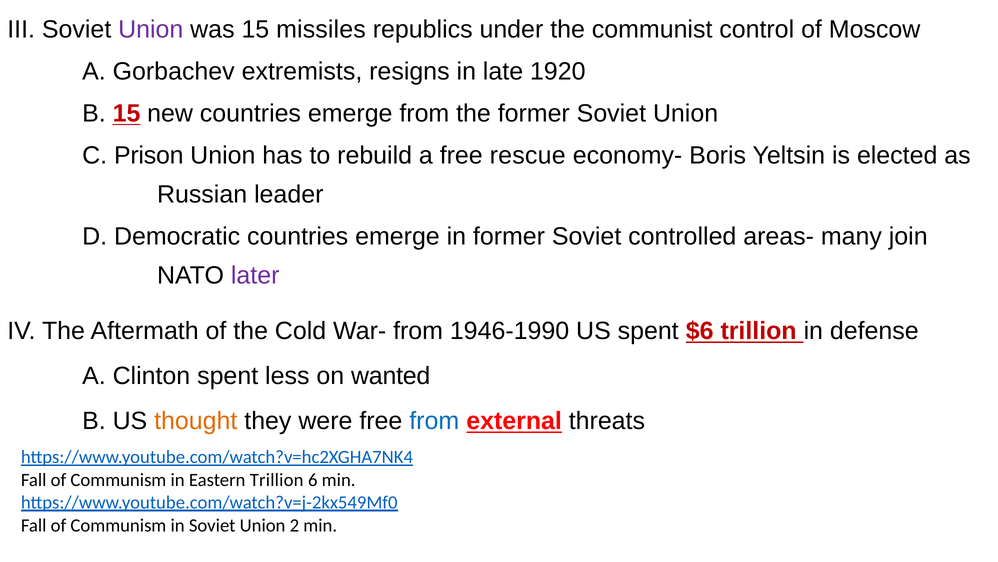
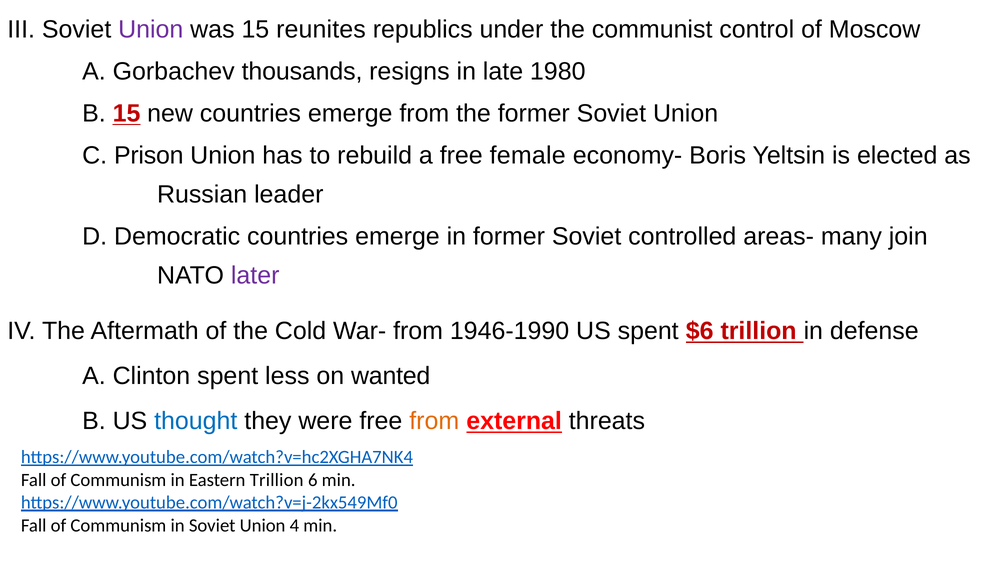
missiles: missiles -> reunites
extremists: extremists -> thousands
1920: 1920 -> 1980
rescue: rescue -> female
thought colour: orange -> blue
from at (434, 421) colour: blue -> orange
2: 2 -> 4
